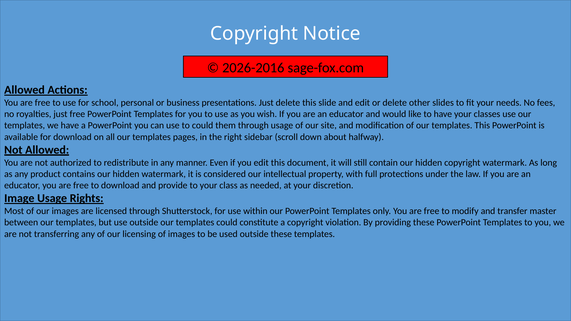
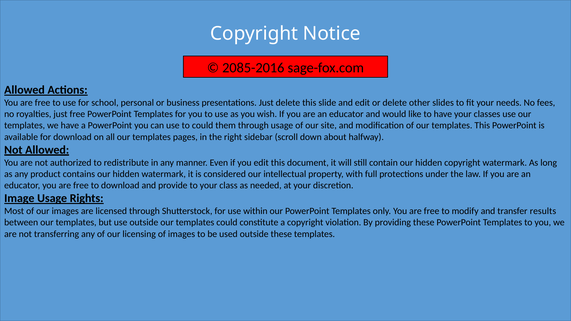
2026-2016: 2026-2016 -> 2085-2016
master: master -> results
